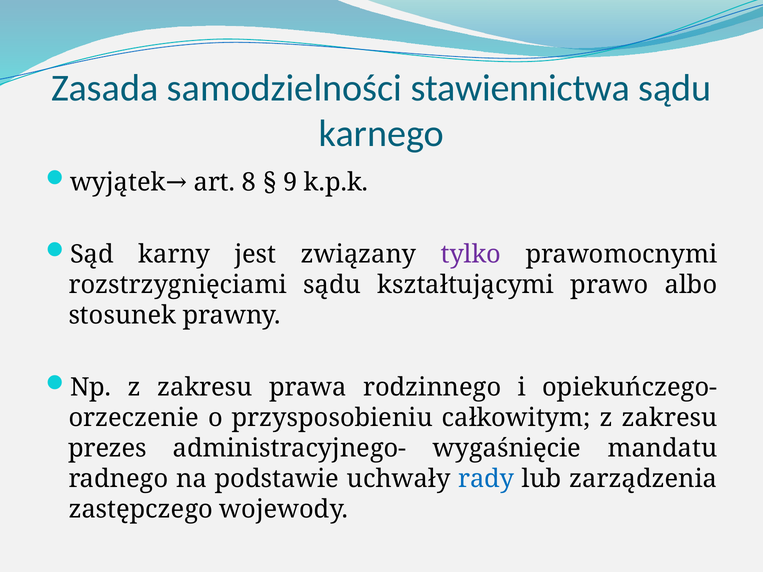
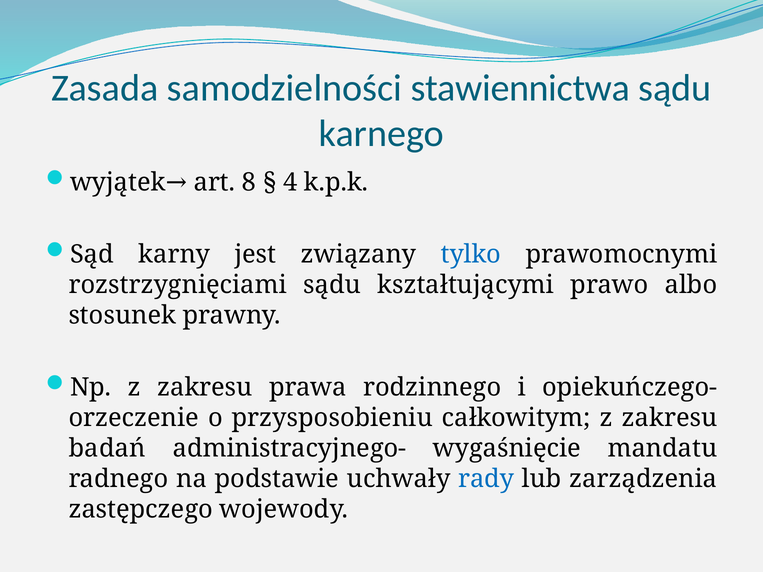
9: 9 -> 4
tylko colour: purple -> blue
prezes: prezes -> badań
